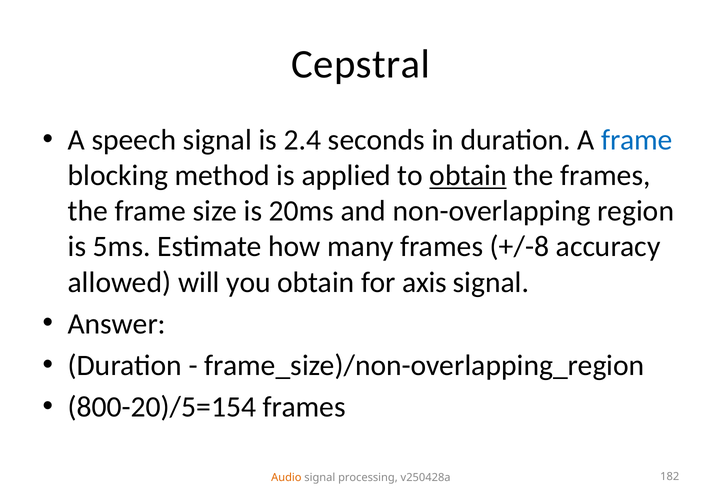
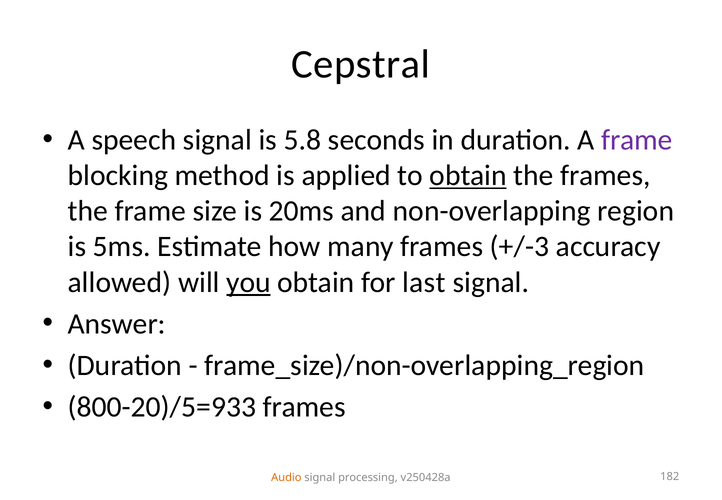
2.4: 2.4 -> 5.8
frame at (637, 140) colour: blue -> purple
+/-8: +/-8 -> +/-3
you underline: none -> present
axis: axis -> last
800-20)/5=154: 800-20)/5=154 -> 800-20)/5=933
